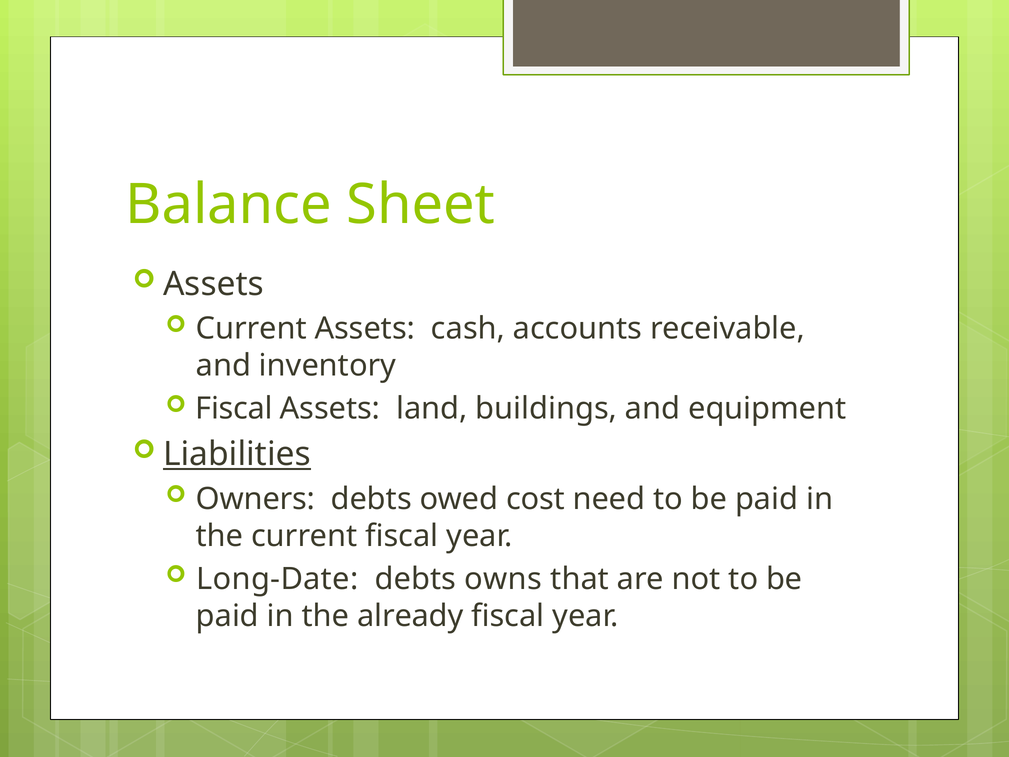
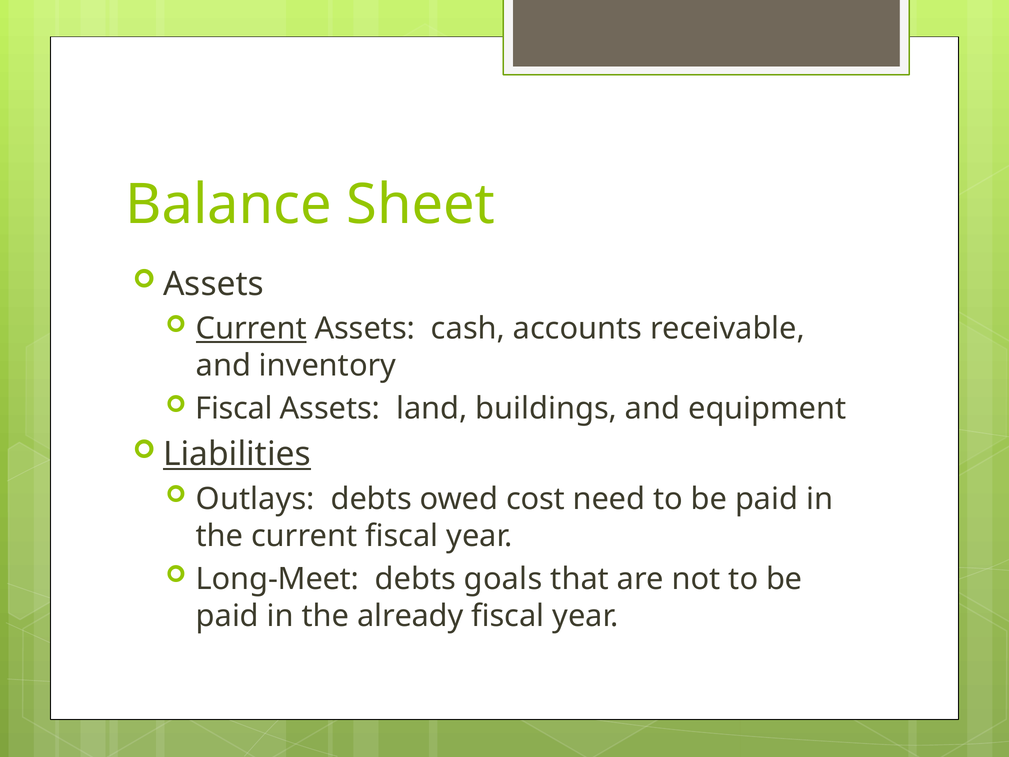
Current at (251, 329) underline: none -> present
Owners: Owners -> Outlays
Long-Date: Long-Date -> Long-Meet
owns: owns -> goals
